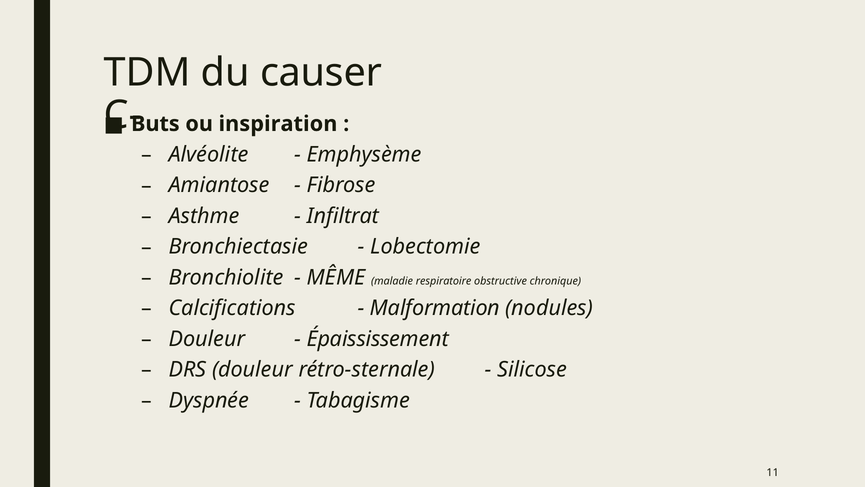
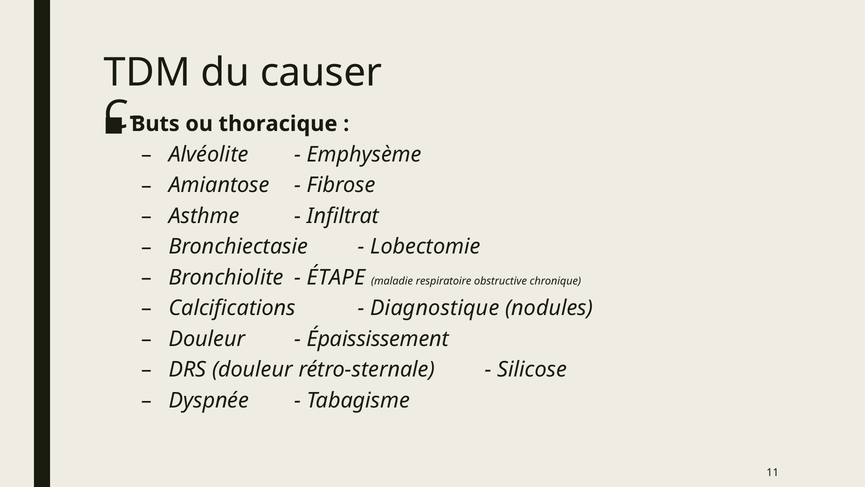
inspiration: inspiration -> thoracique
MÊME: MÊME -> ÉTAPE
Malformation: Malformation -> Diagnostique
